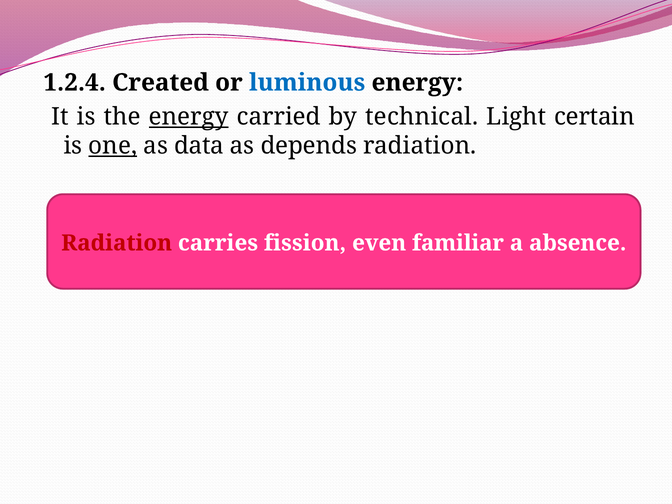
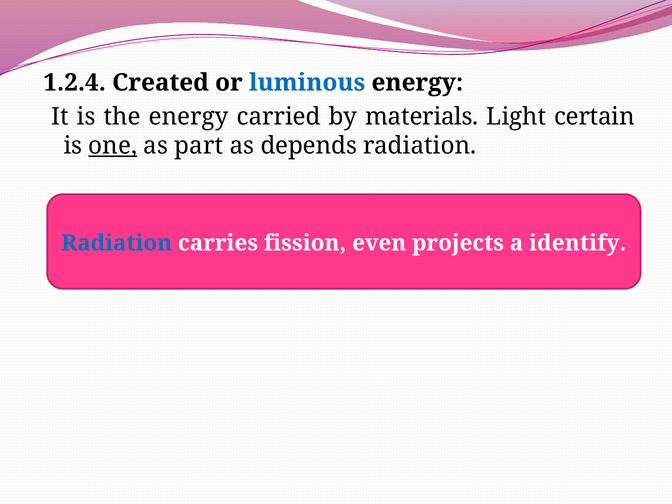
energy at (189, 117) underline: present -> none
technical: technical -> materials
data: data -> part
Radiation at (117, 243) colour: red -> blue
familiar: familiar -> projects
absence: absence -> identify
